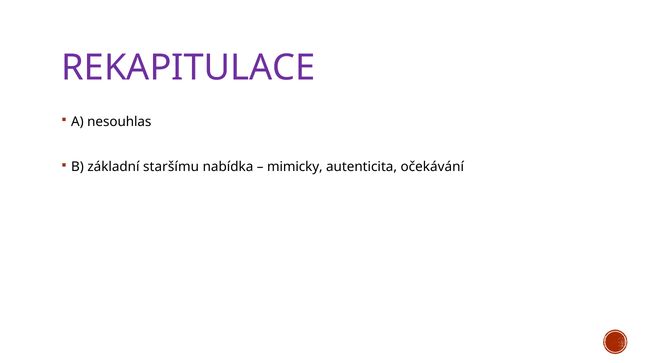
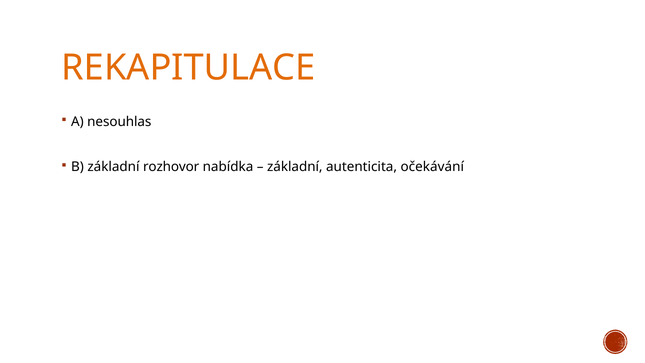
REKAPITULACE colour: purple -> orange
staršímu: staršímu -> rozhovor
mimicky at (295, 167): mimicky -> základní
